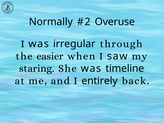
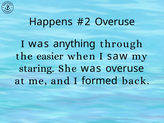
Normally: Normally -> Happens
irregular: irregular -> anything
was timeline: timeline -> overuse
entirely: entirely -> formed
